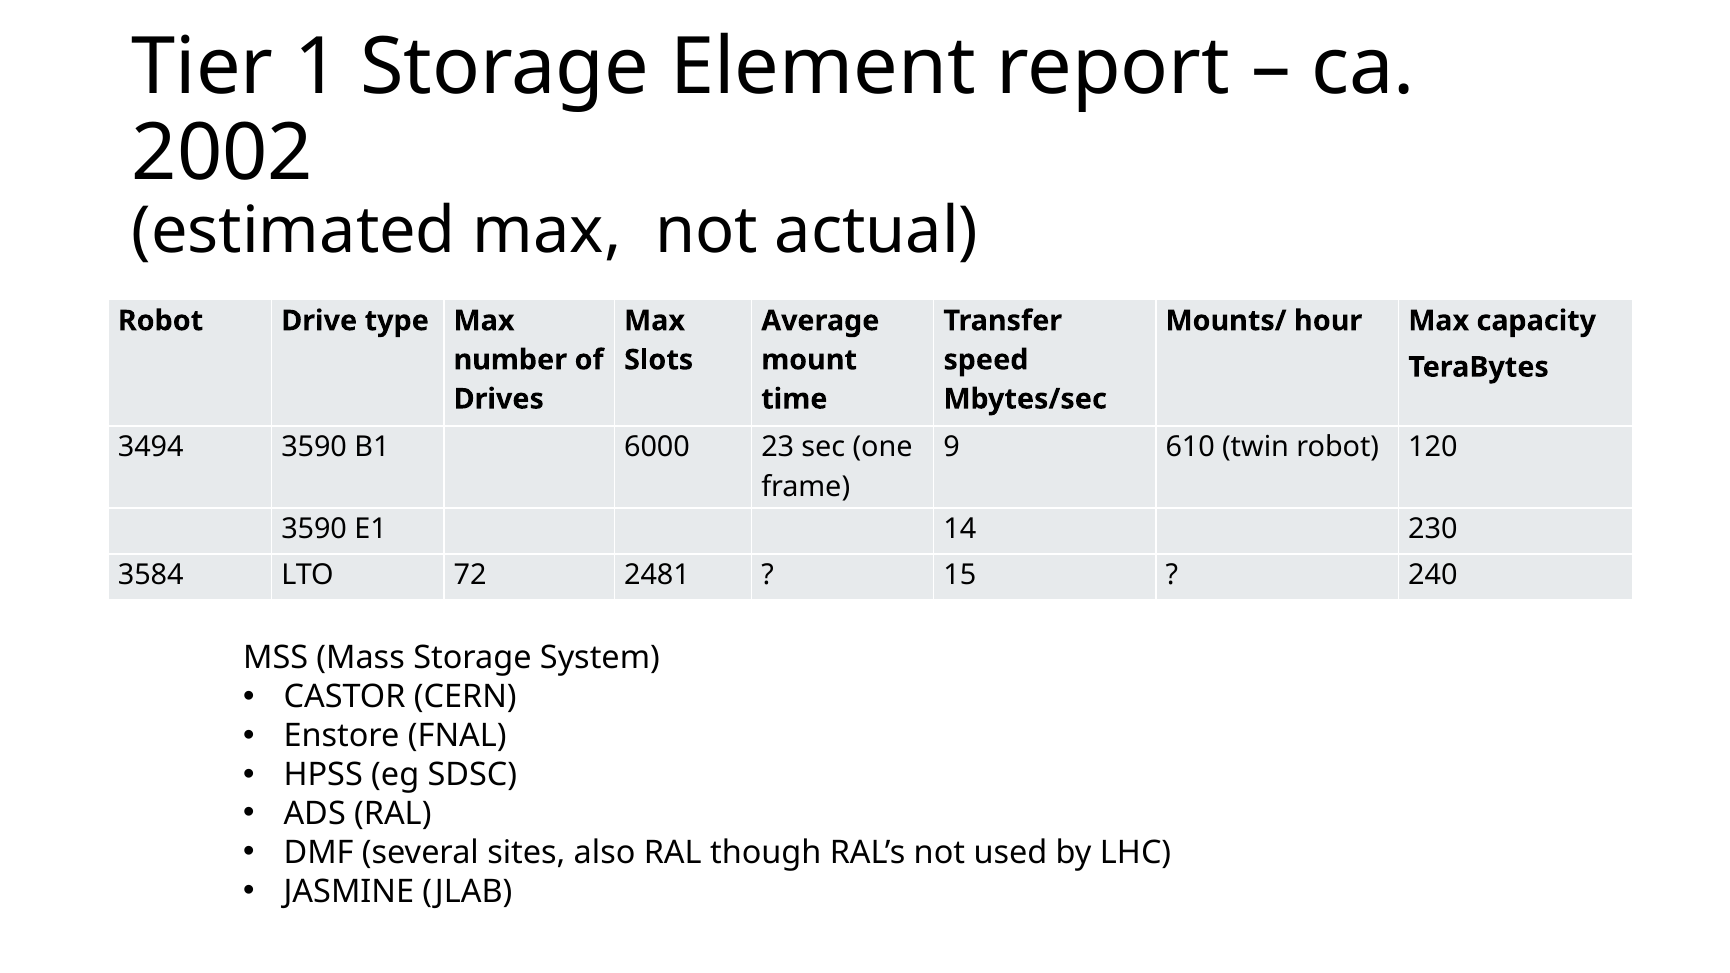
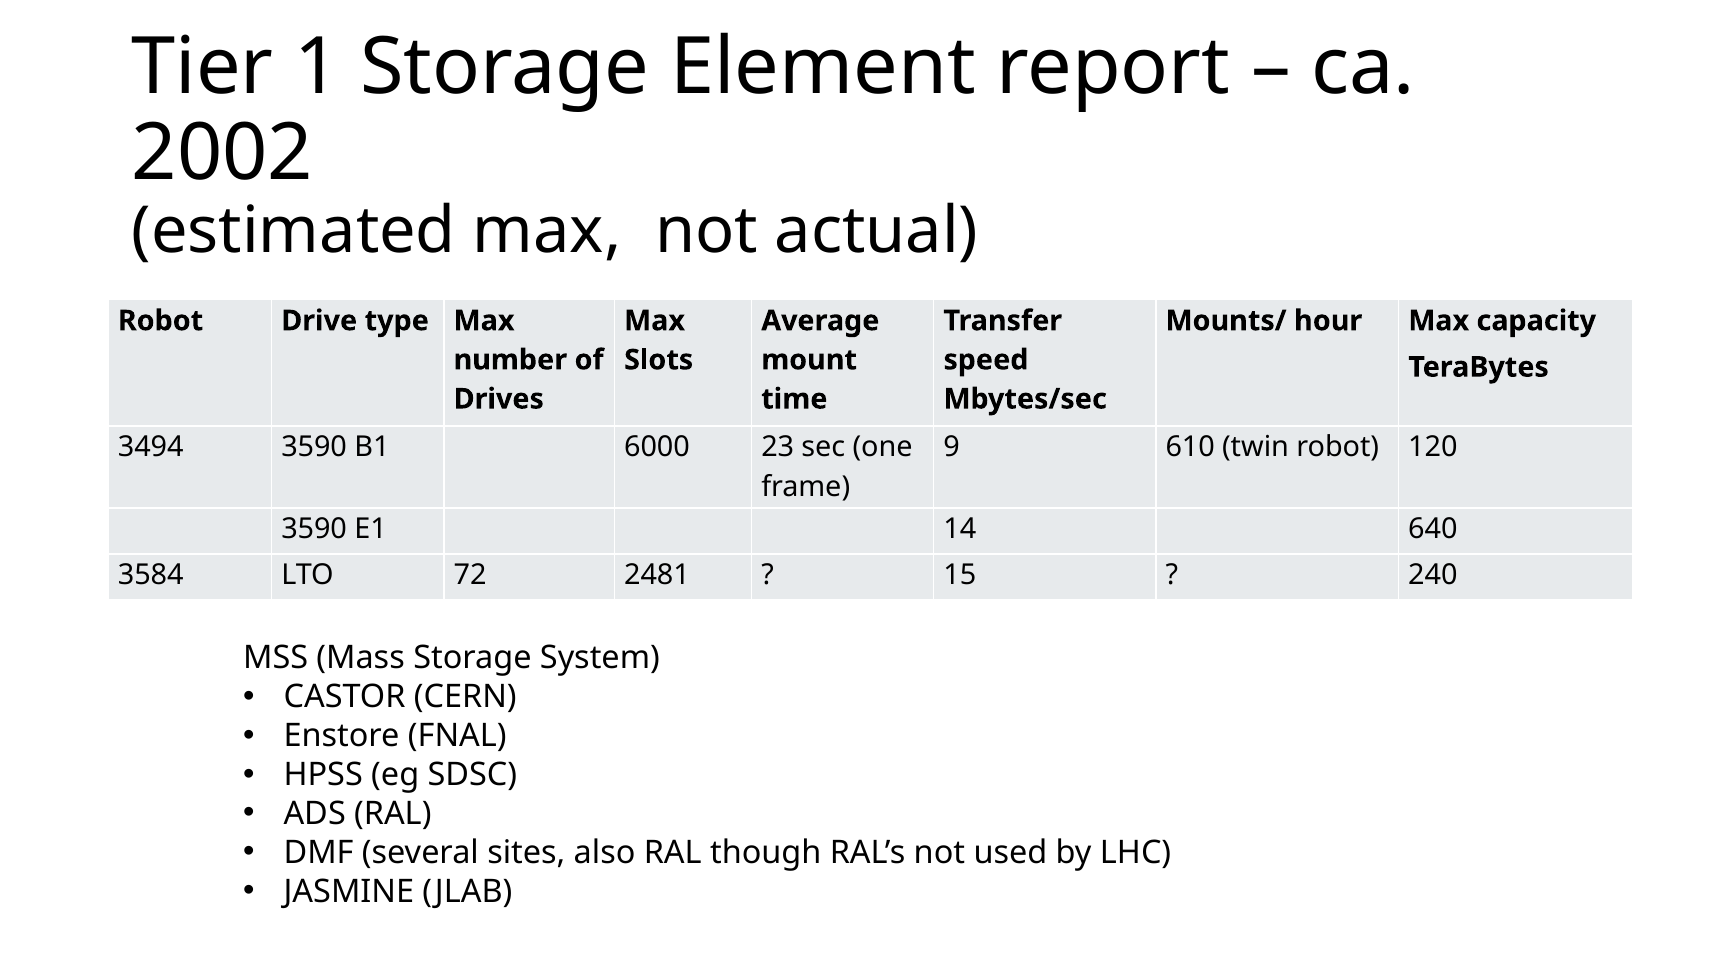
230: 230 -> 640
